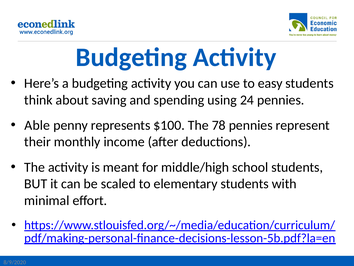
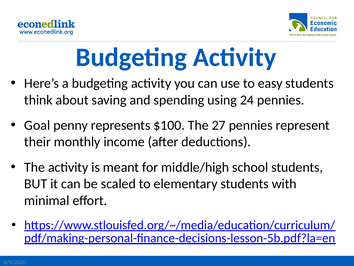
Able: Able -> Goal
78: 78 -> 27
